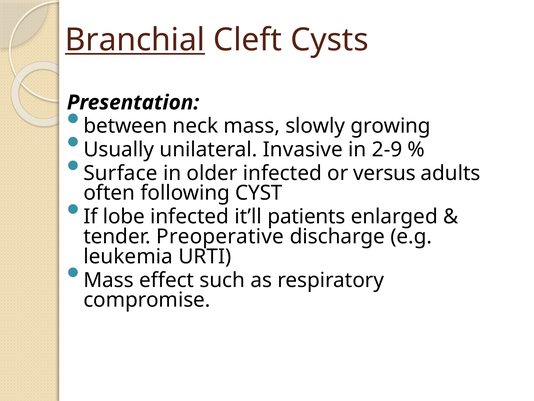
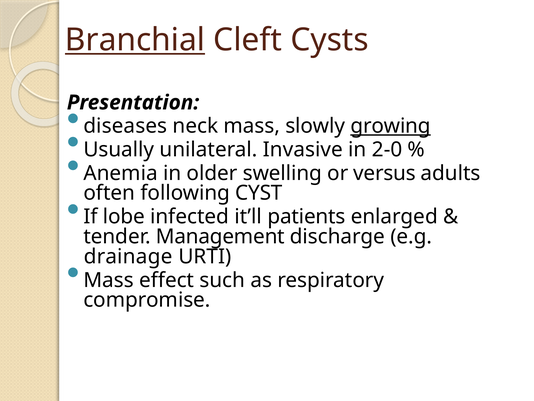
between: between -> diseases
growing underline: none -> present
2-9: 2-9 -> 2-0
Surface: Surface -> Anemia
older infected: infected -> swelling
Preoperative: Preoperative -> Management
leukemia: leukemia -> drainage
